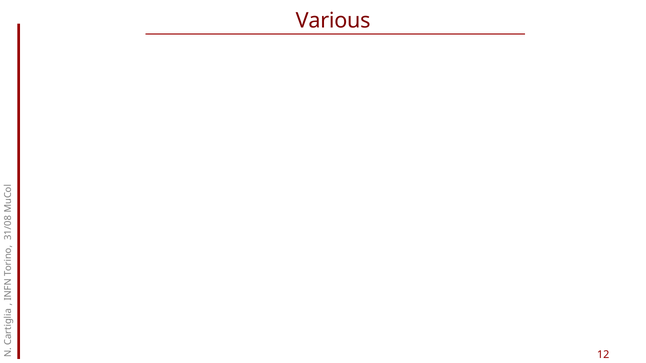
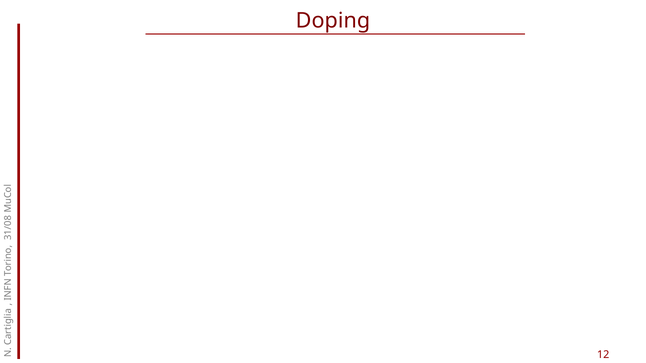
Various: Various -> Doping
